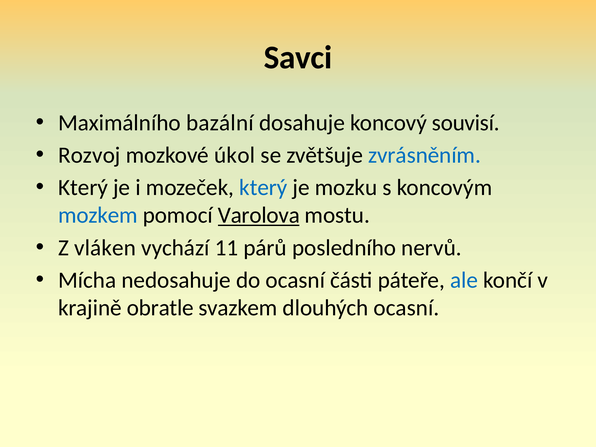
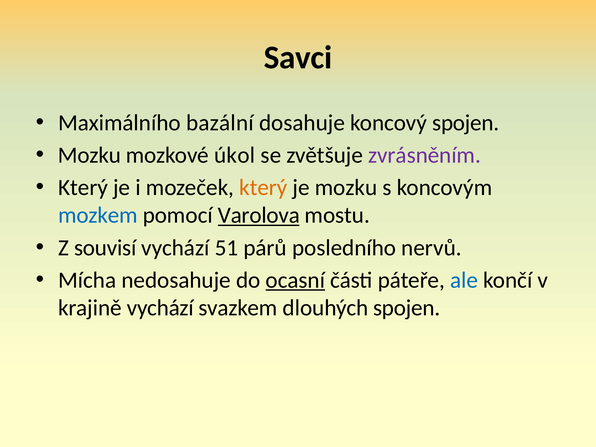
koncový souvisí: souvisí -> spojen
Rozvoj at (89, 155): Rozvoj -> Mozku
zvrásněním colour: blue -> purple
který at (263, 188) colour: blue -> orange
vláken: vláken -> souvisí
11: 11 -> 51
ocasní at (295, 280) underline: none -> present
krajině obratle: obratle -> vychází
dlouhých ocasní: ocasní -> spojen
